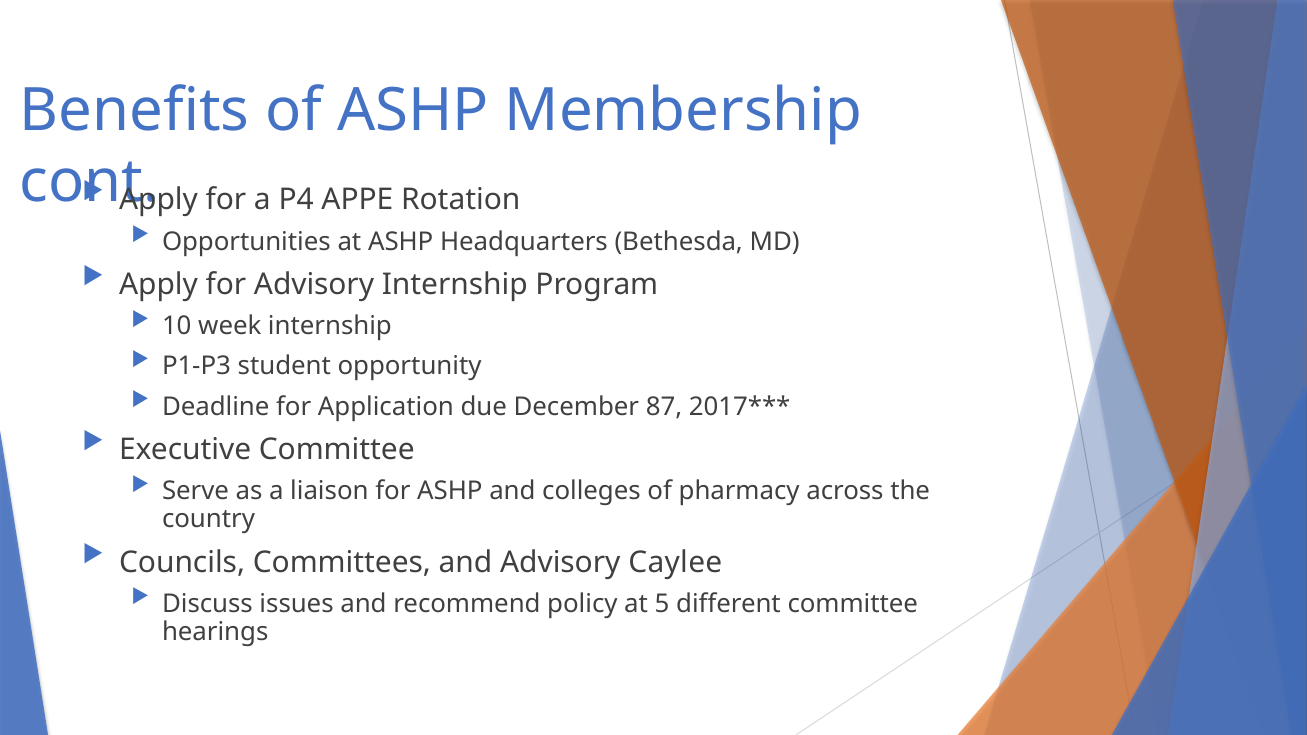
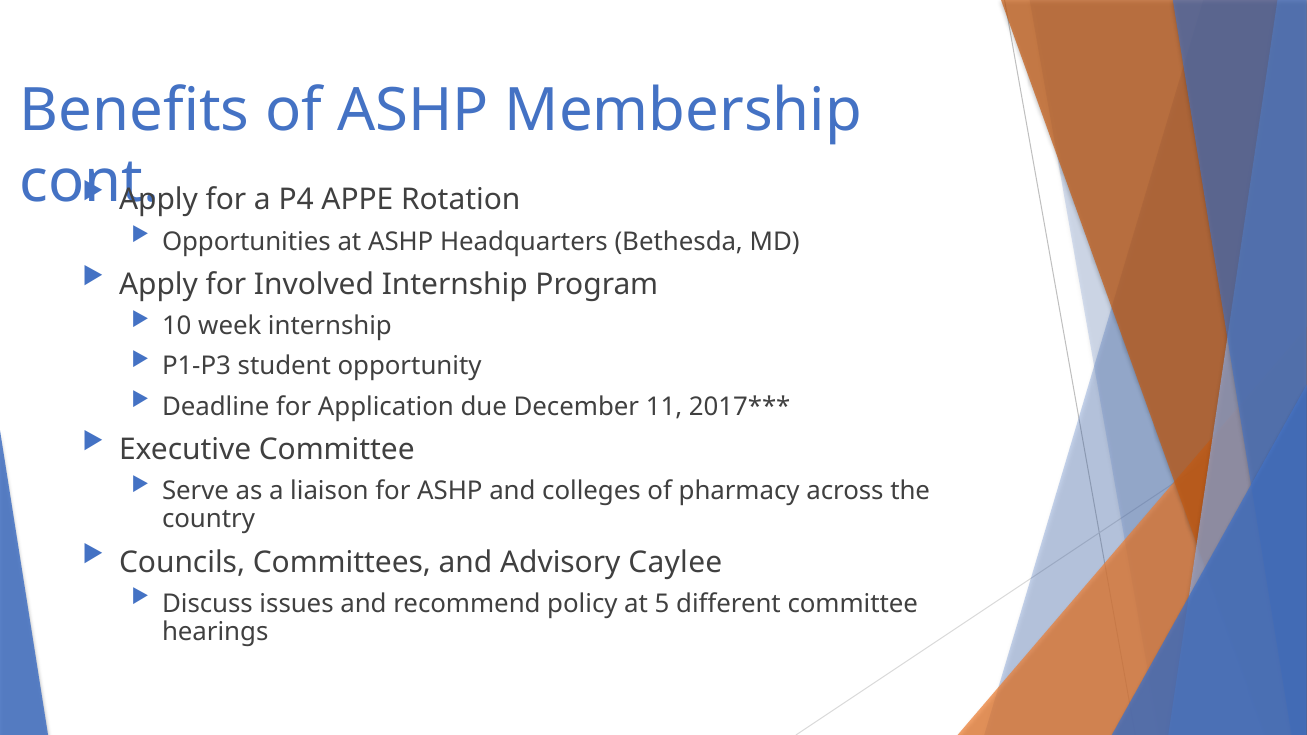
for Advisory: Advisory -> Involved
87: 87 -> 11
